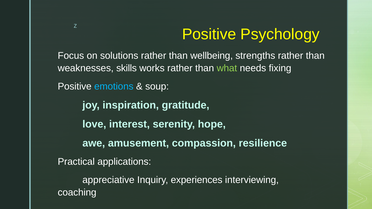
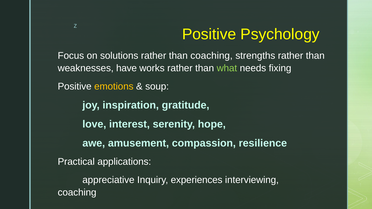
than wellbeing: wellbeing -> coaching
skills: skills -> have
emotions colour: light blue -> yellow
